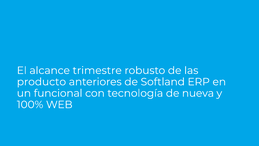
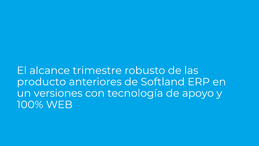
funcional: funcional -> versiones
nueva: nueva -> apoyo
